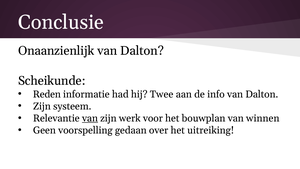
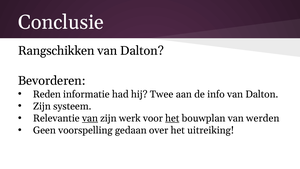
Onaanzienlijk: Onaanzienlijk -> Rangschikken
Scheikunde: Scheikunde -> Bevorderen
het at (172, 118) underline: none -> present
winnen: winnen -> werden
